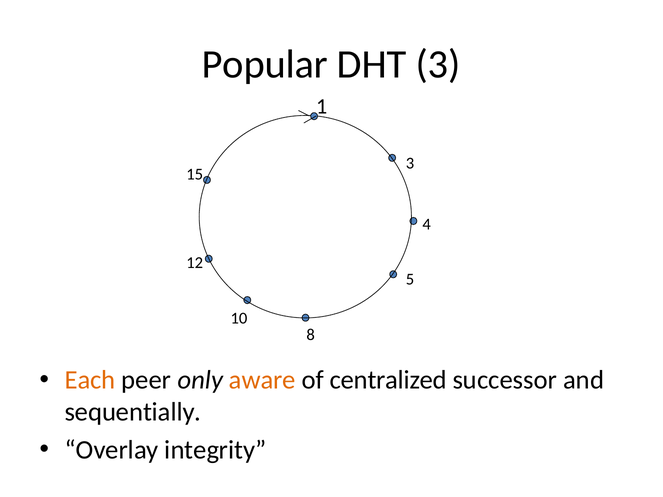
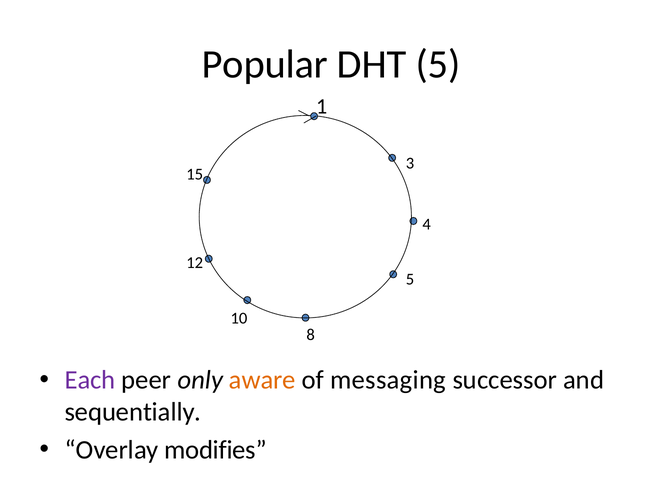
DHT 3: 3 -> 5
Each colour: orange -> purple
centralized: centralized -> messaging
integrity: integrity -> modifies
